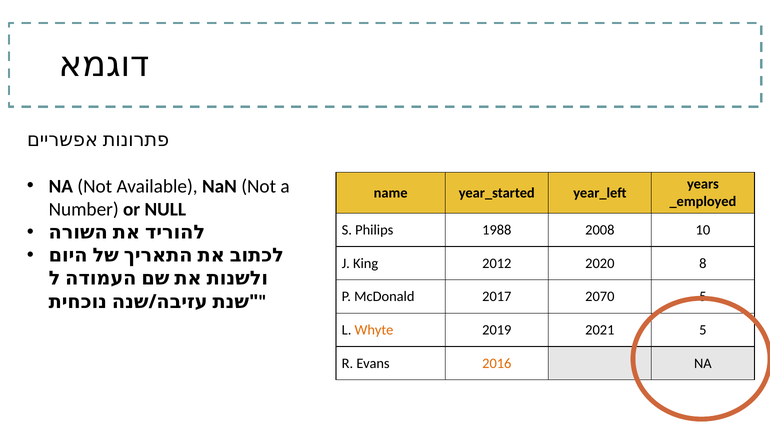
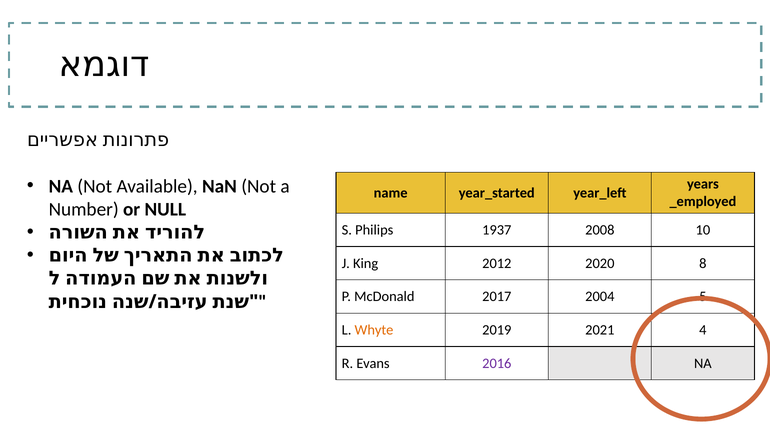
1988: 1988 -> 1937
2070: 2070 -> 2004
2021 5: 5 -> 4
2016 colour: orange -> purple
